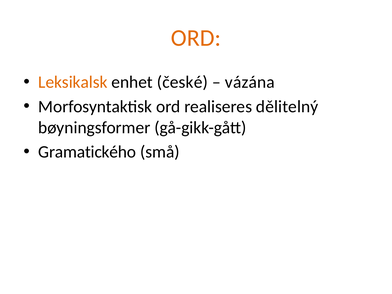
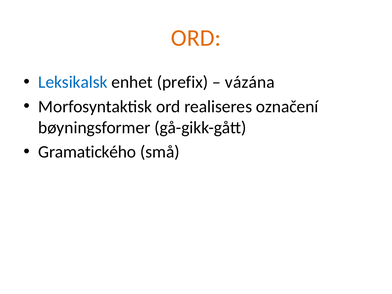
Leksikalsk colour: orange -> blue
české: české -> prefix
dělitelný: dělitelný -> označení
